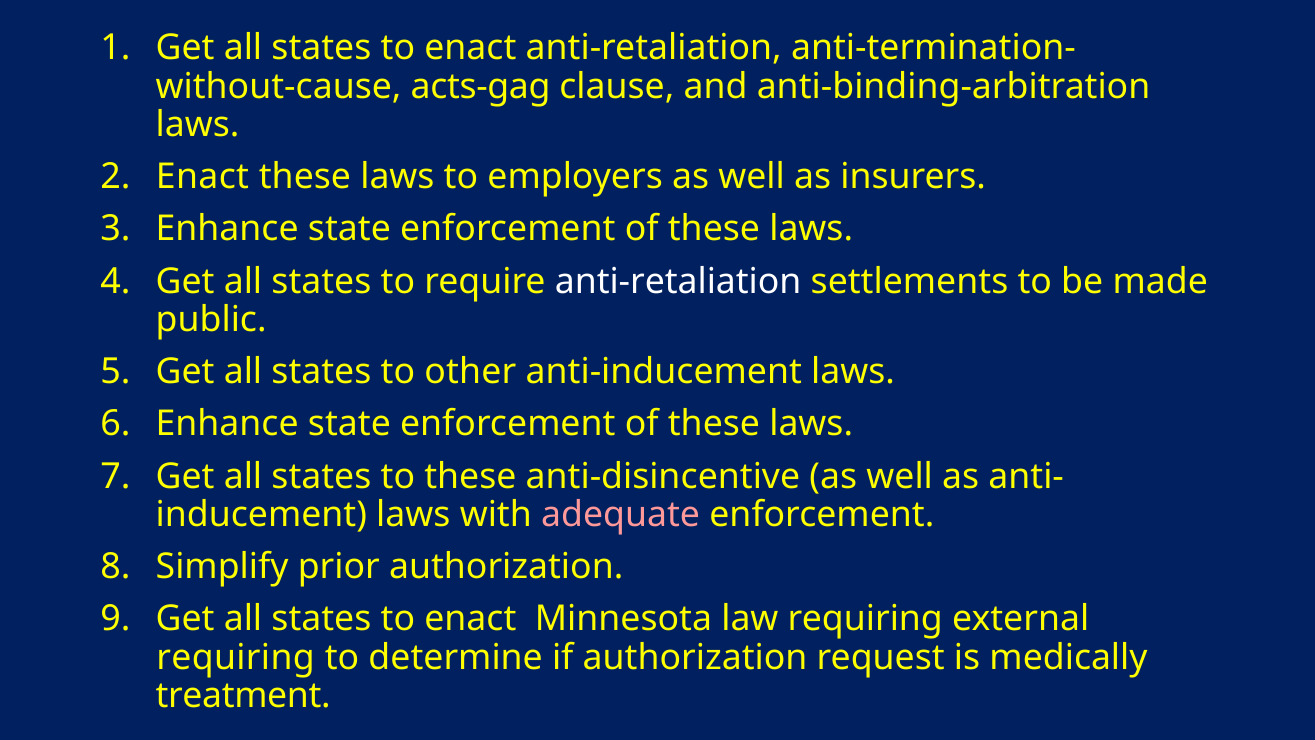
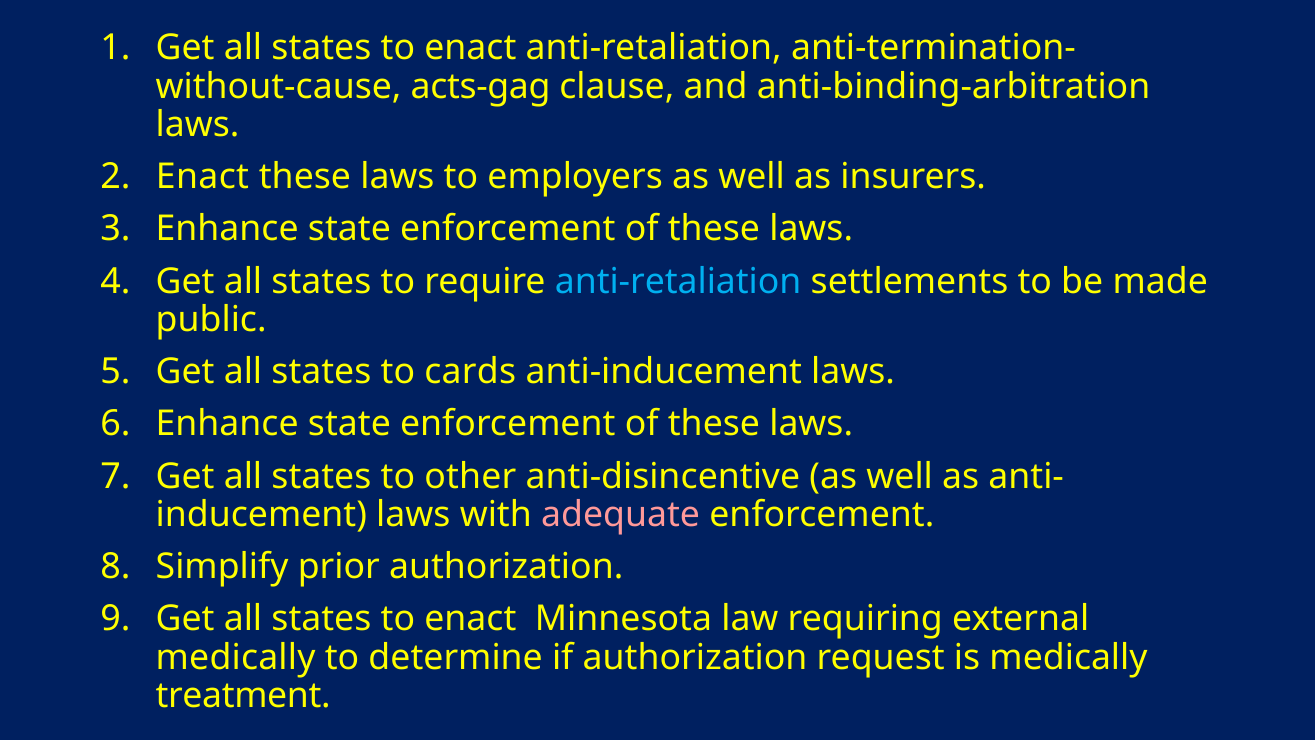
anti-retaliation at (678, 281) colour: white -> light blue
other: other -> cards
to these: these -> other
requiring at (236, 657): requiring -> medically
